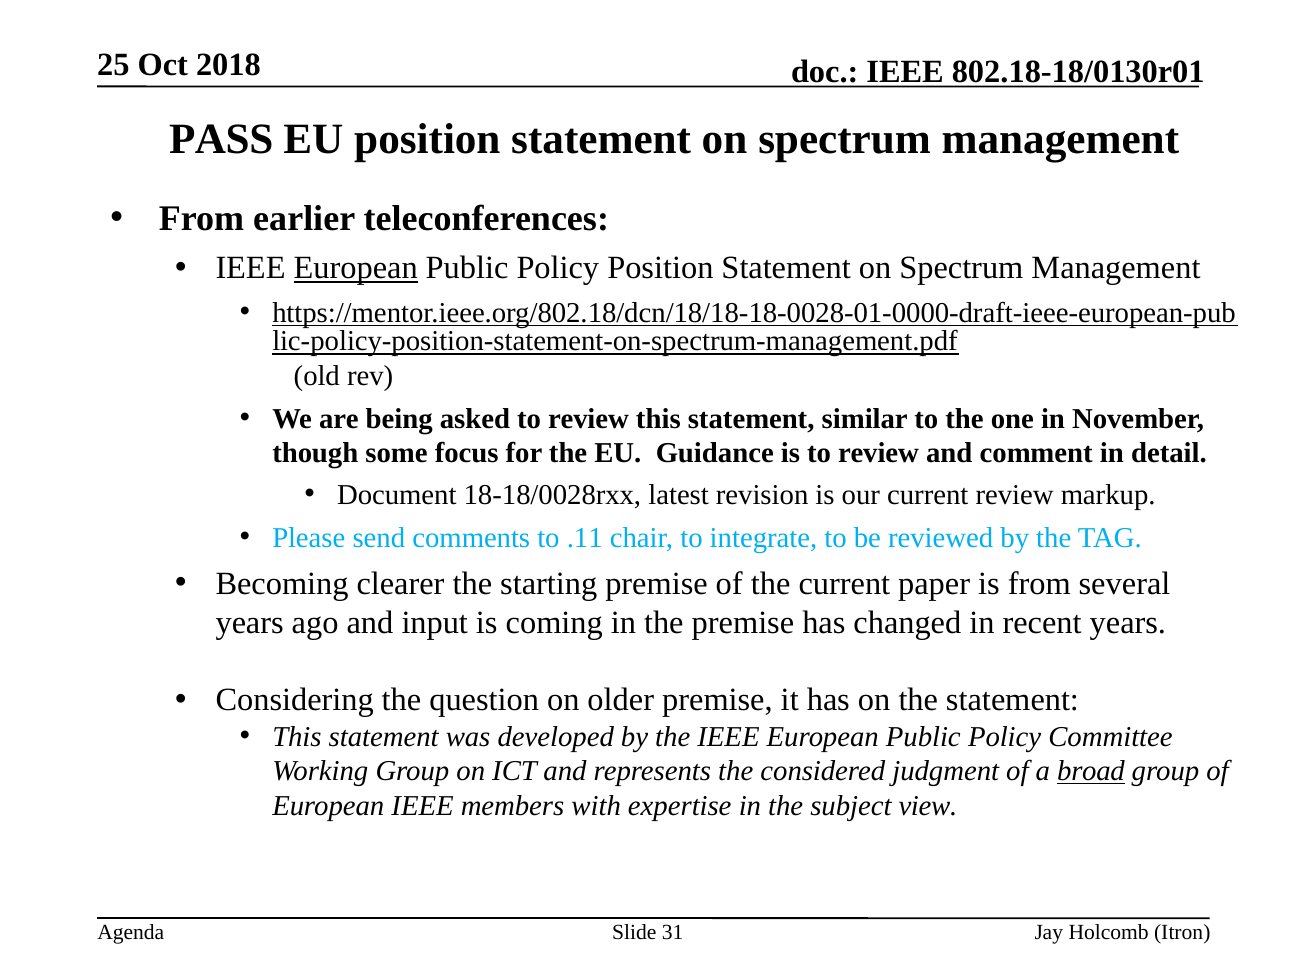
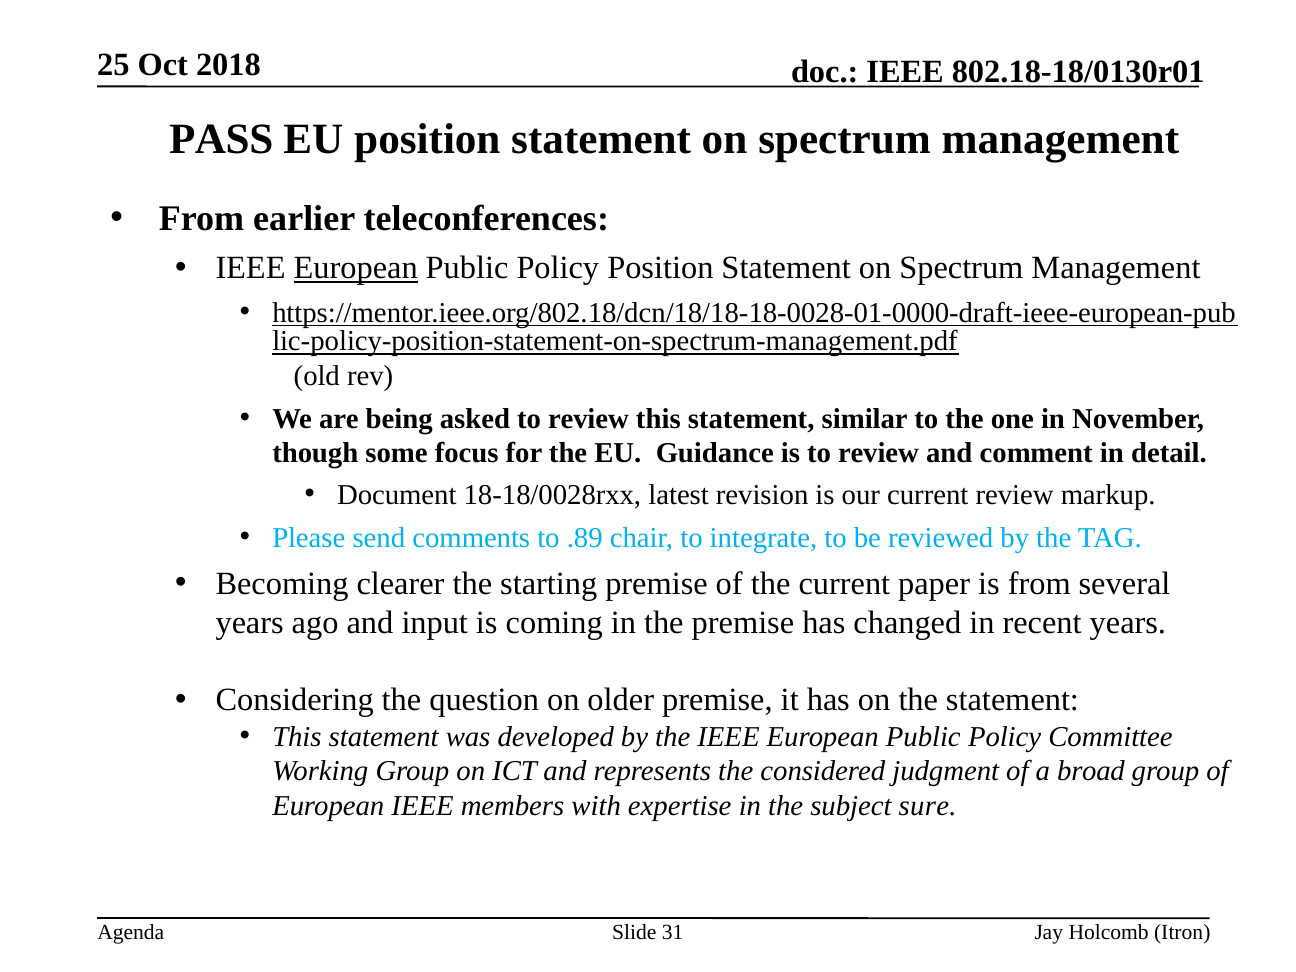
.11: .11 -> .89
broad underline: present -> none
view: view -> sure
